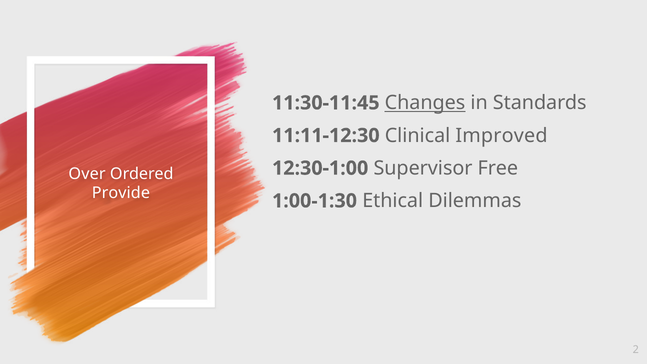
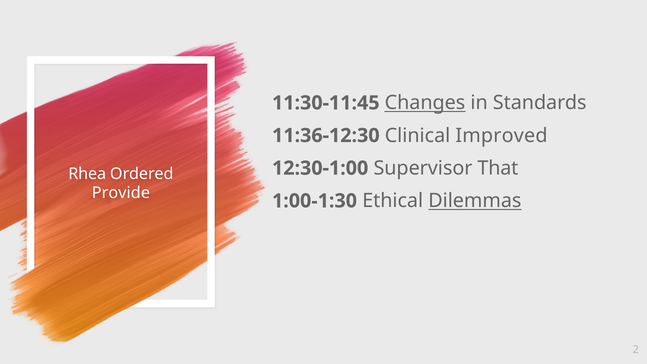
11:11-12:30: 11:11-12:30 -> 11:36-12:30
Free: Free -> That
Over: Over -> Rhea
Dilemmas underline: none -> present
